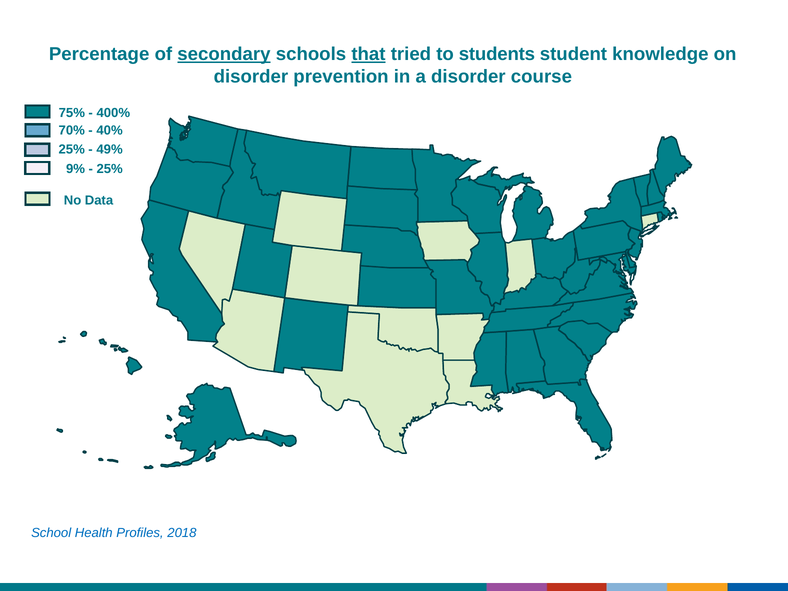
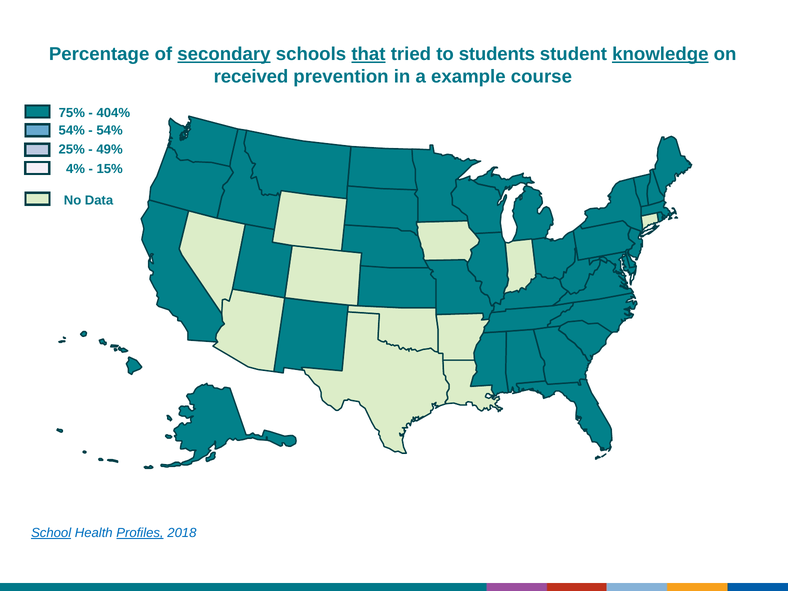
knowledge underline: none -> present
disorder at (251, 77): disorder -> received
a disorder: disorder -> example
400%: 400% -> 404%
70% at (72, 130): 70% -> 54%
40% at (110, 130): 40% -> 54%
9%: 9% -> 4%
25% at (110, 169): 25% -> 15%
School underline: none -> present
Profiles underline: none -> present
